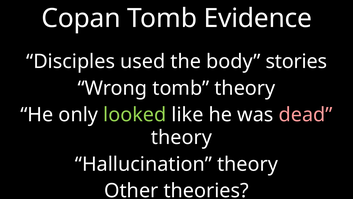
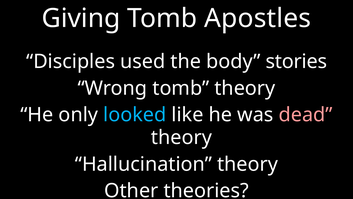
Copan: Copan -> Giving
Evidence: Evidence -> Apostles
looked colour: light green -> light blue
